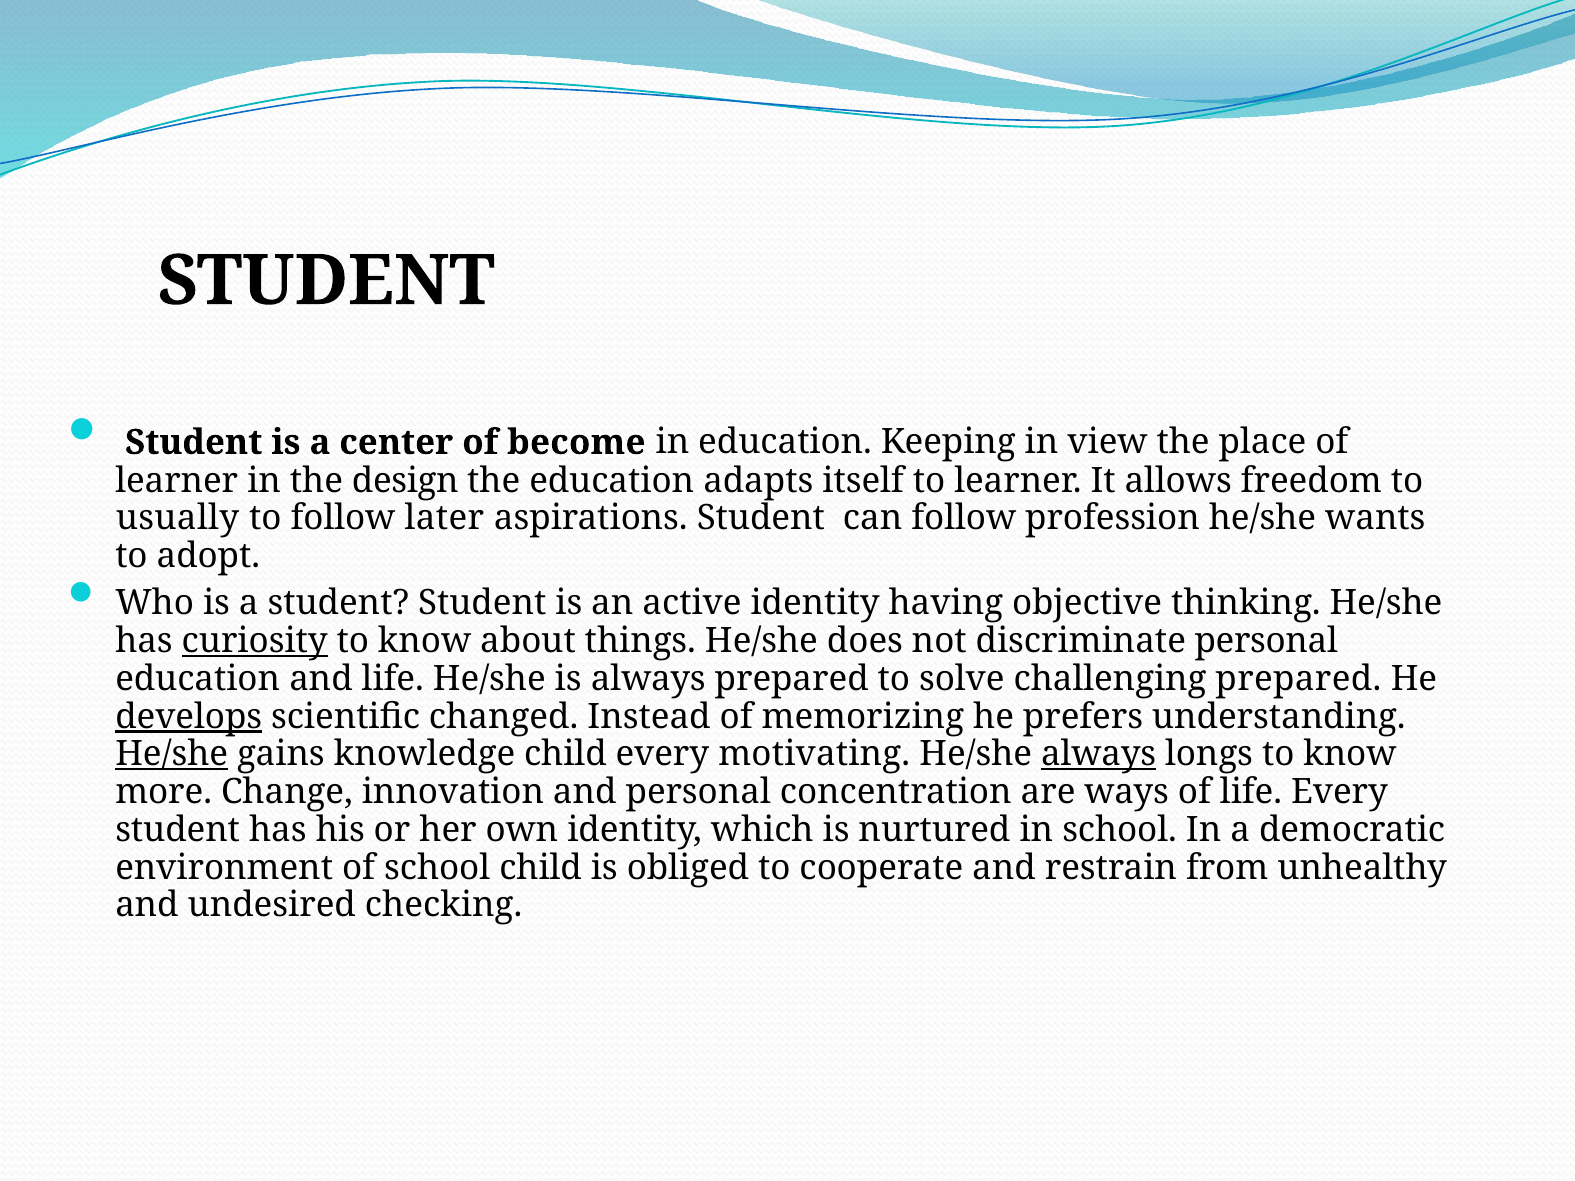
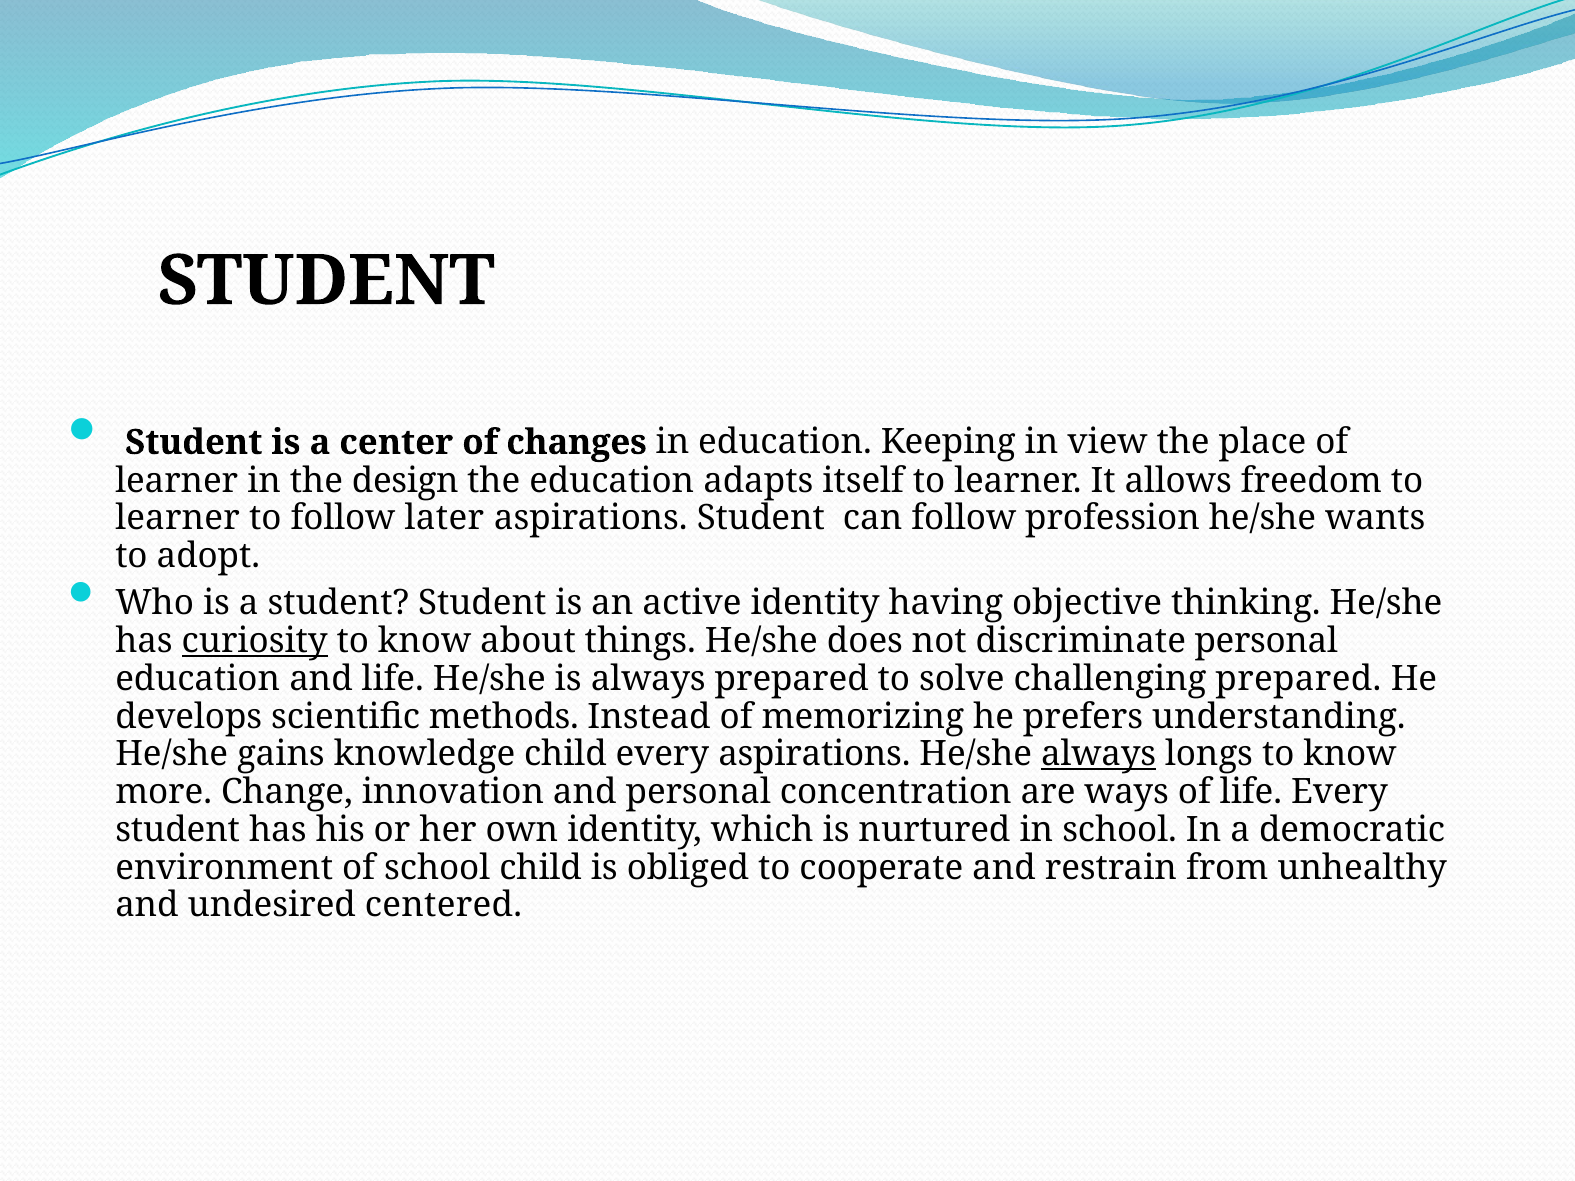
become: become -> changes
usually at (177, 518): usually -> learner
develops underline: present -> none
changed: changed -> methods
He/she at (172, 754) underline: present -> none
every motivating: motivating -> aspirations
checking: checking -> centered
